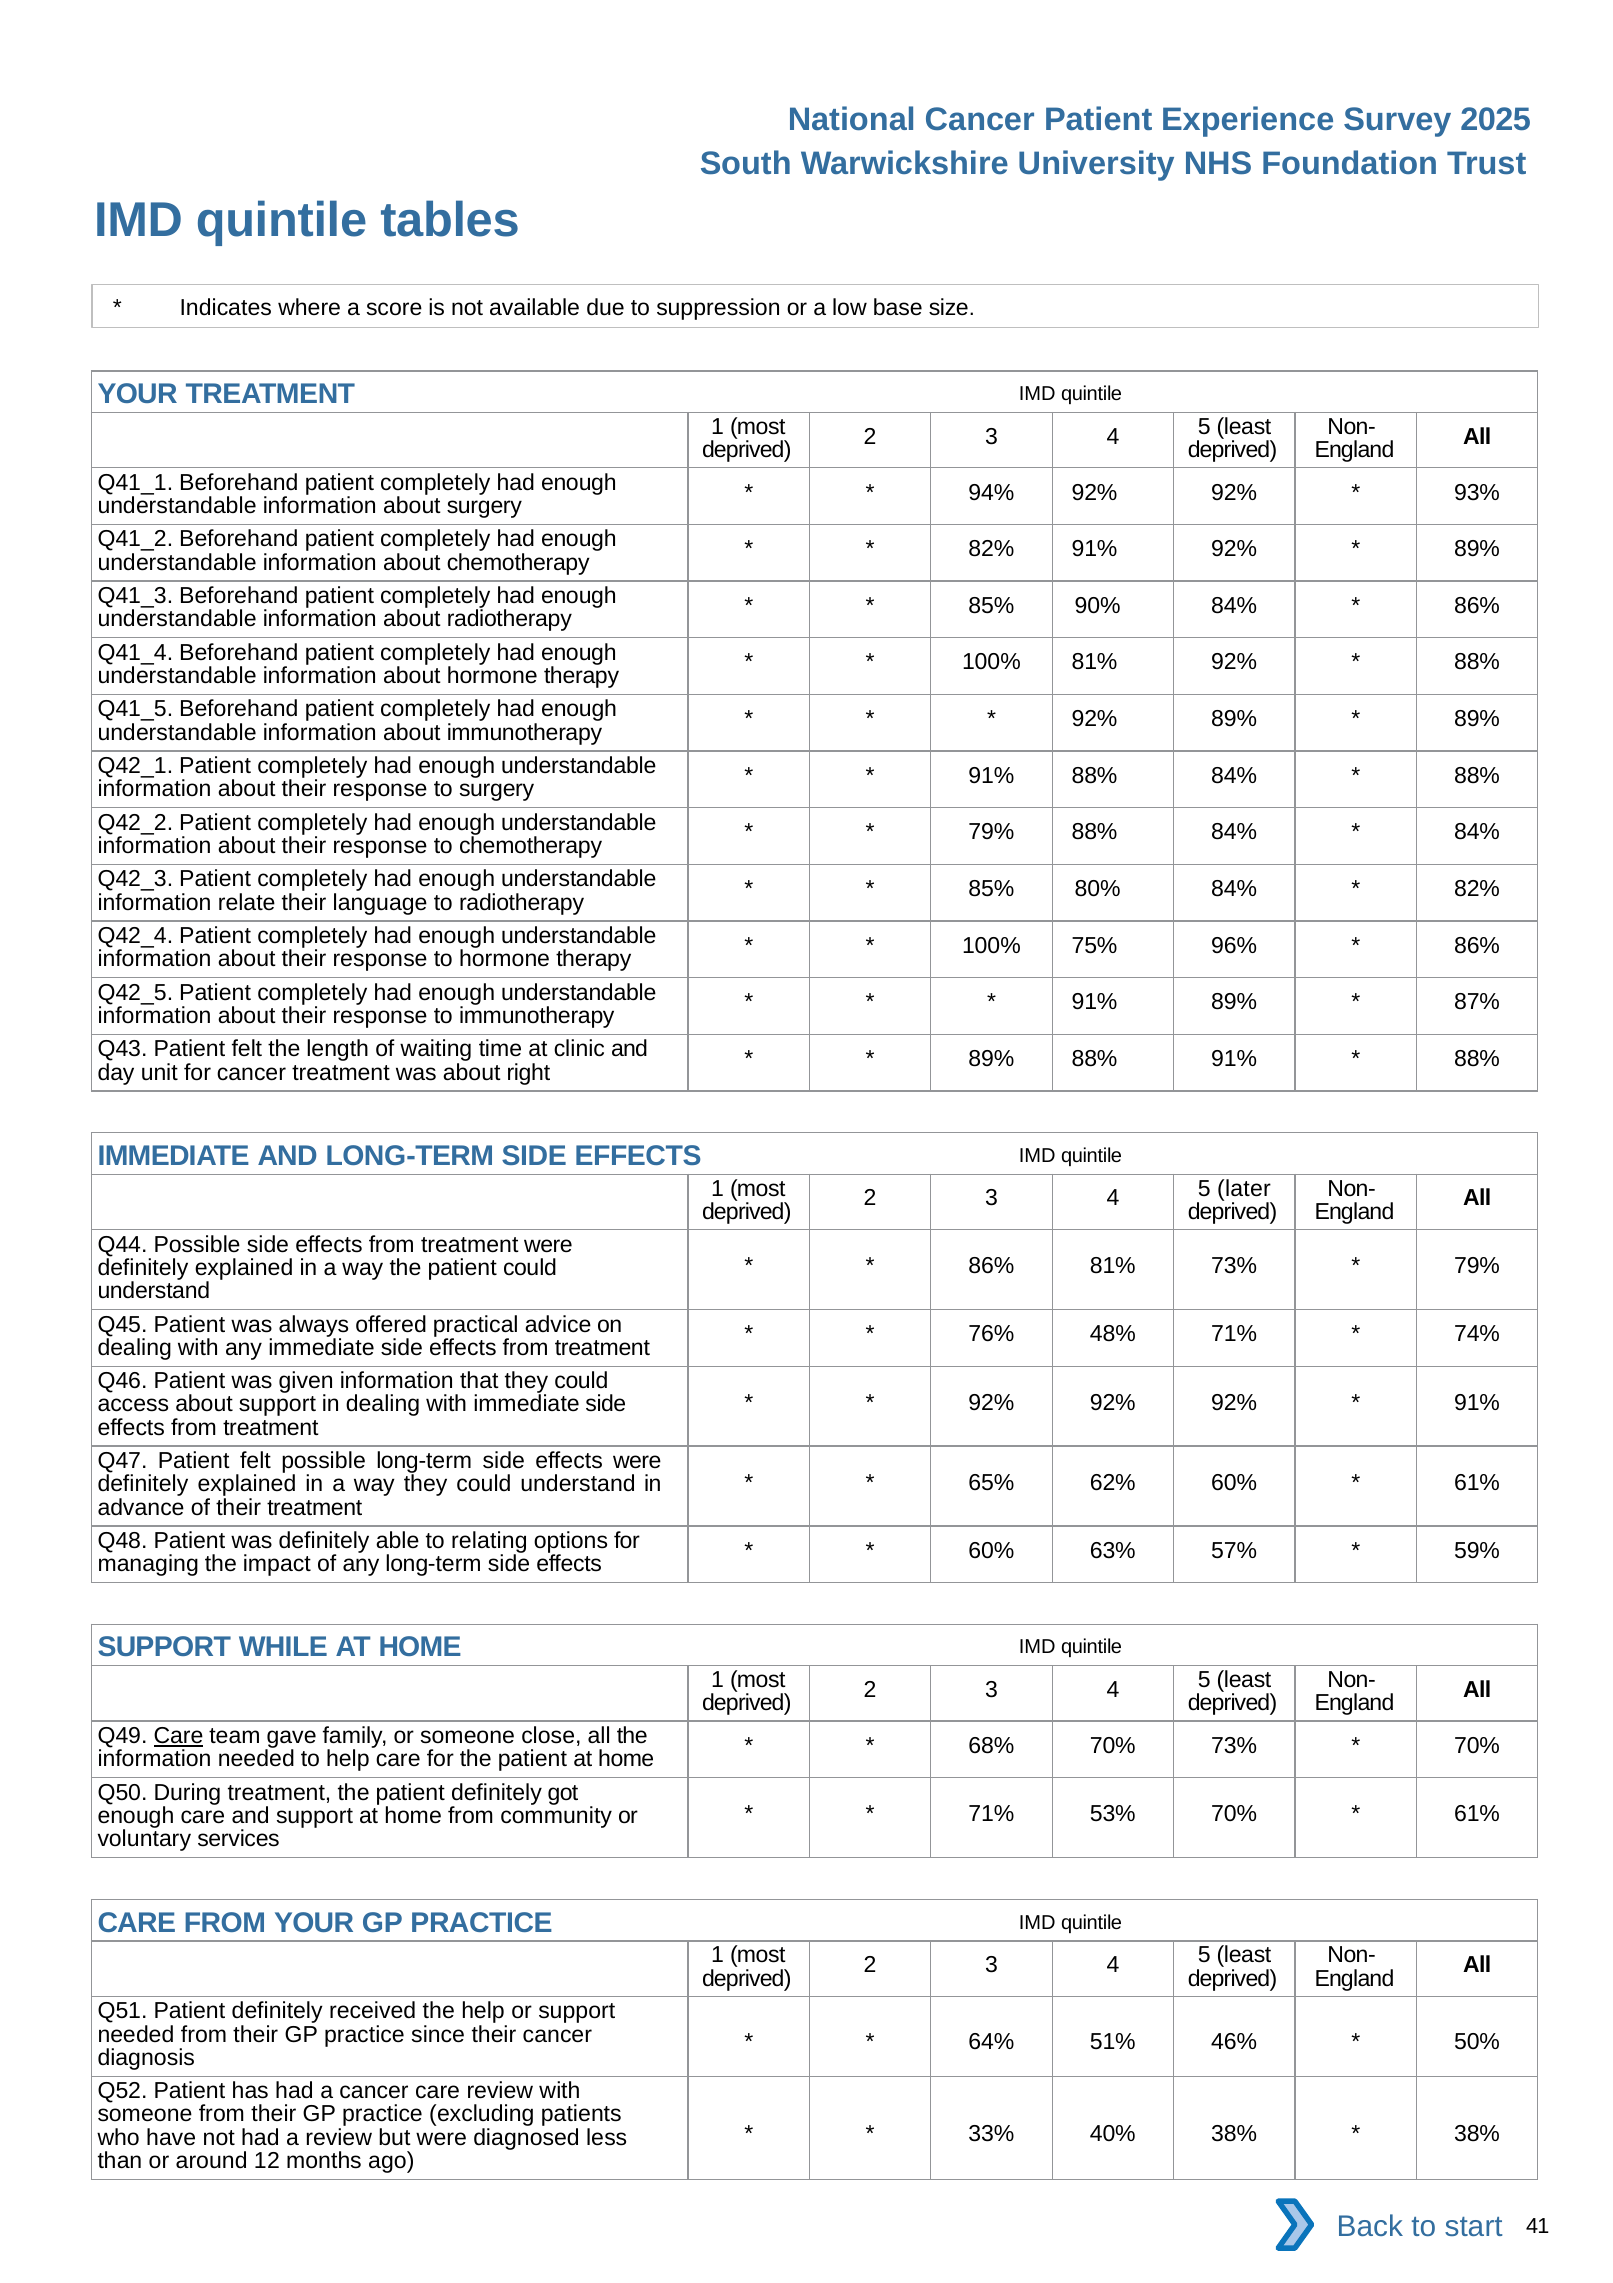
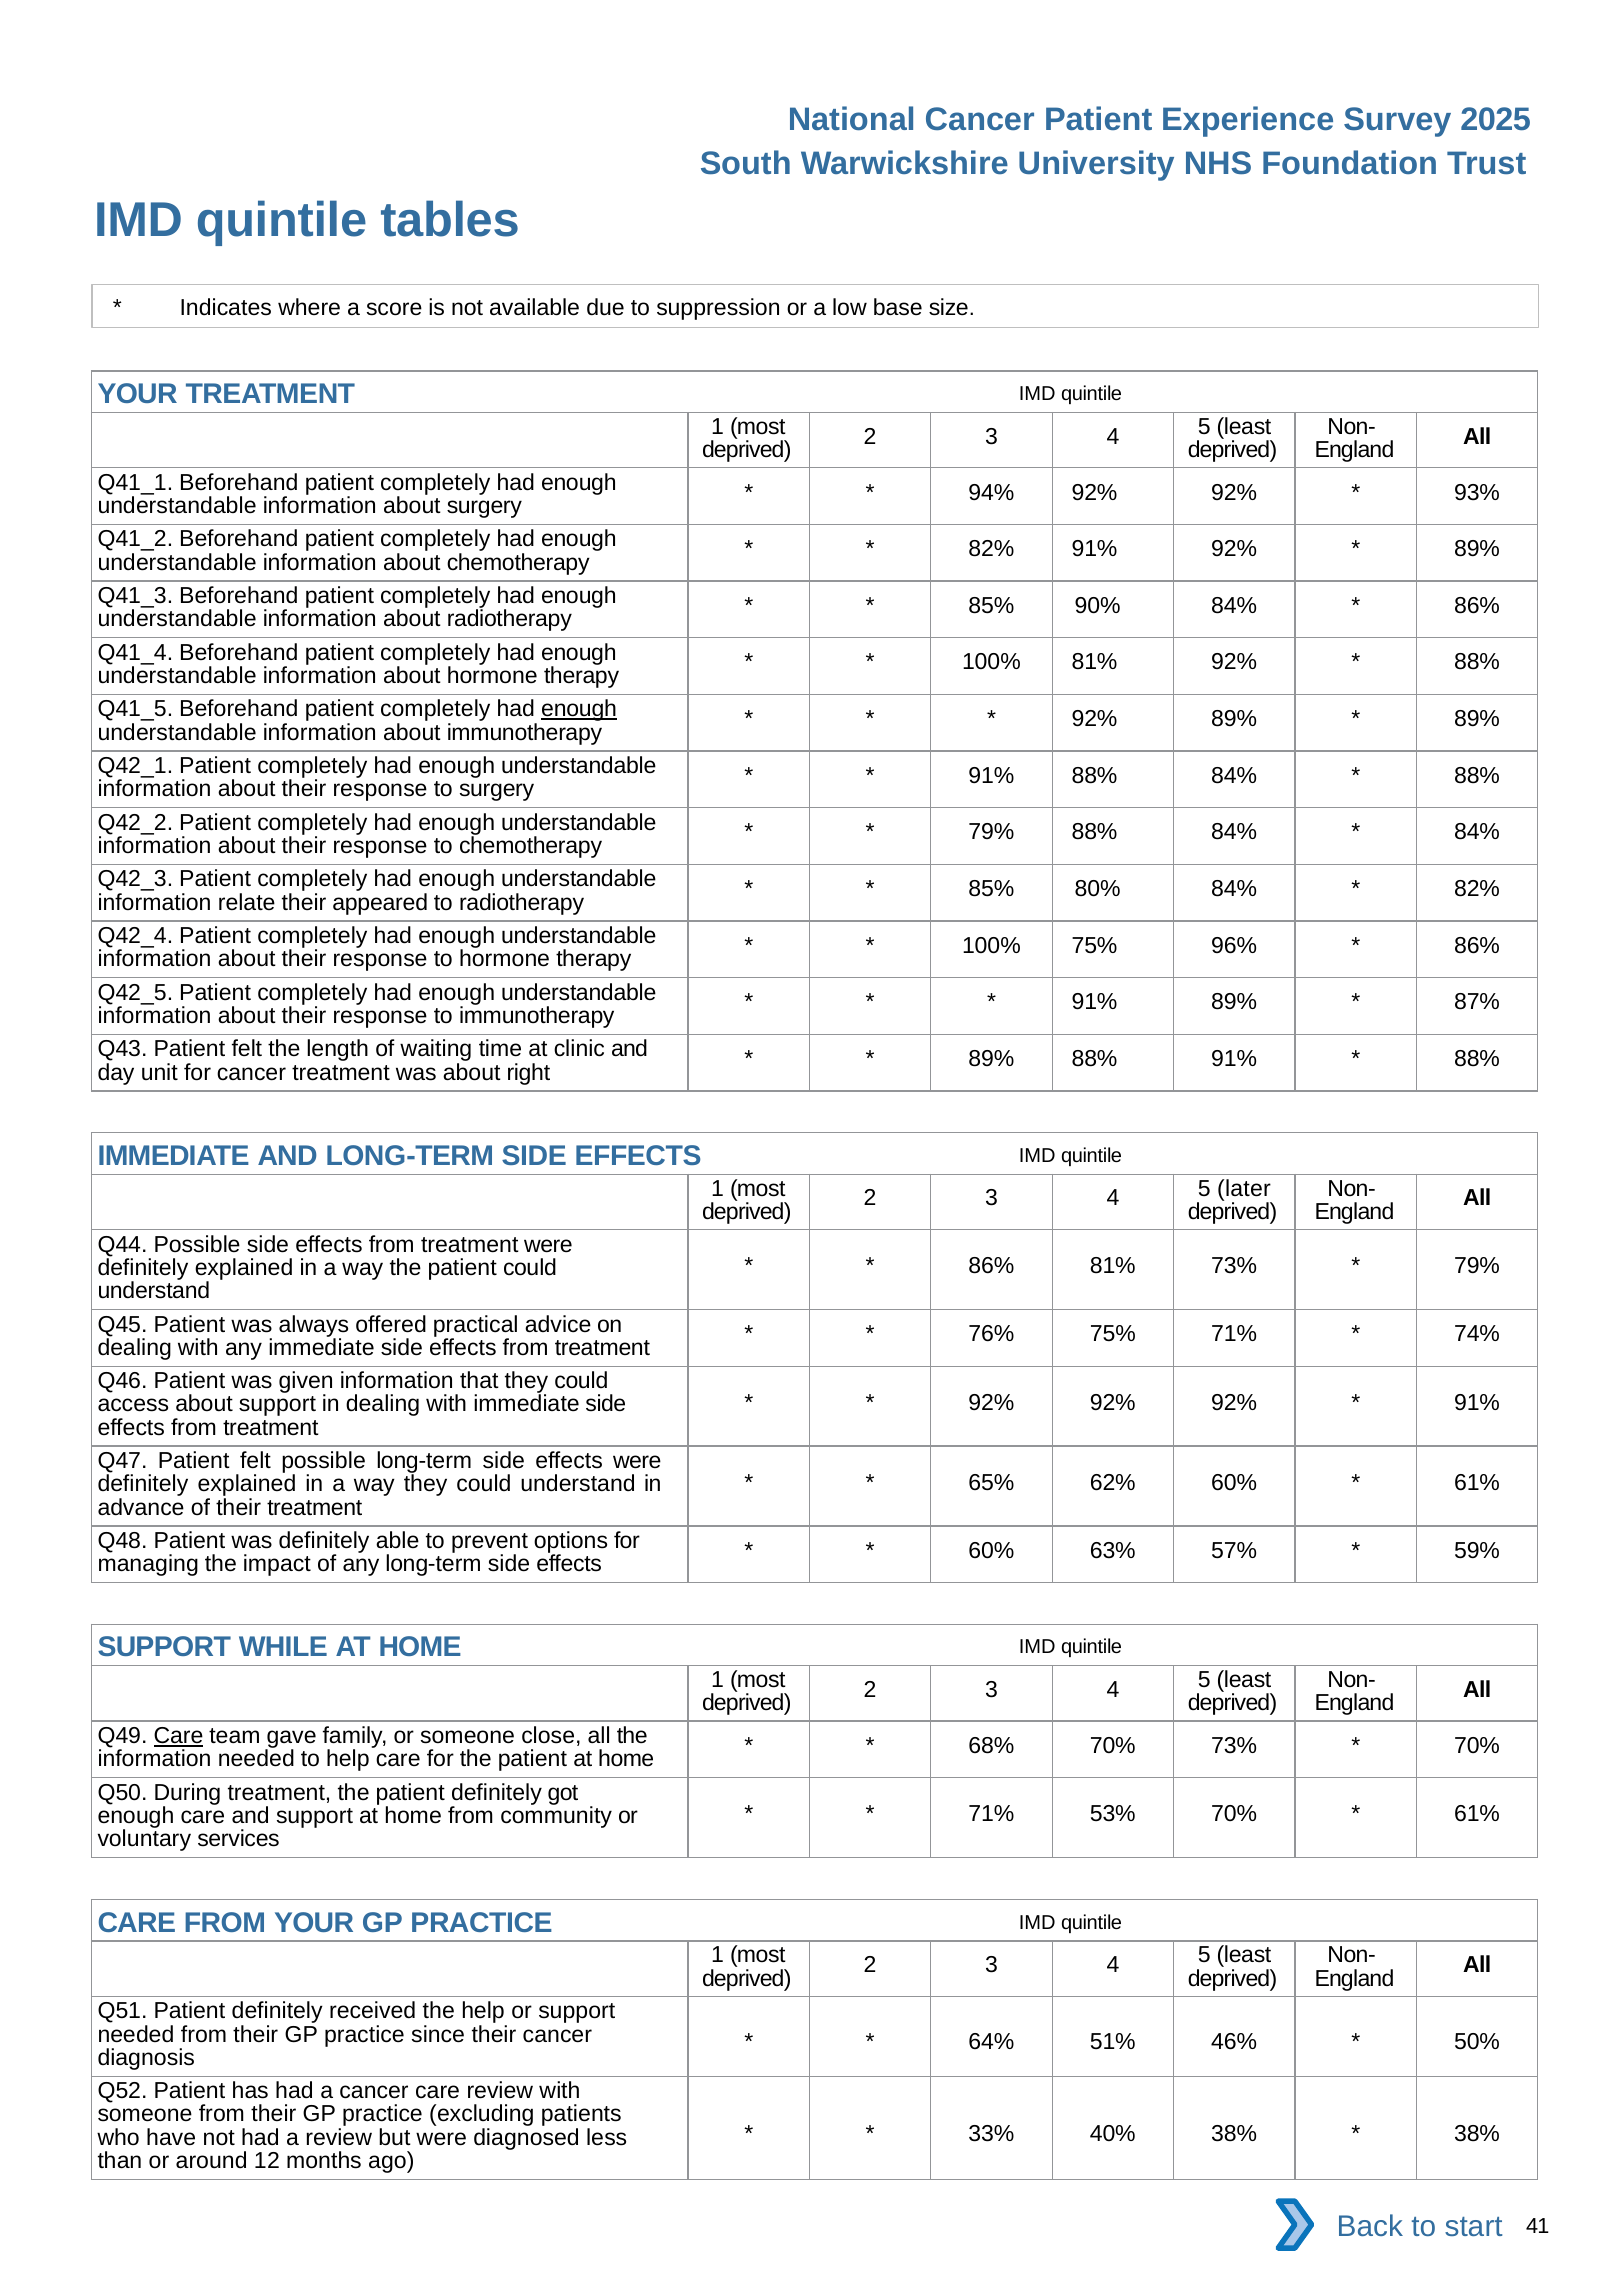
enough at (579, 709) underline: none -> present
language: language -> appeared
76% 48%: 48% -> 75%
relating: relating -> prevent
